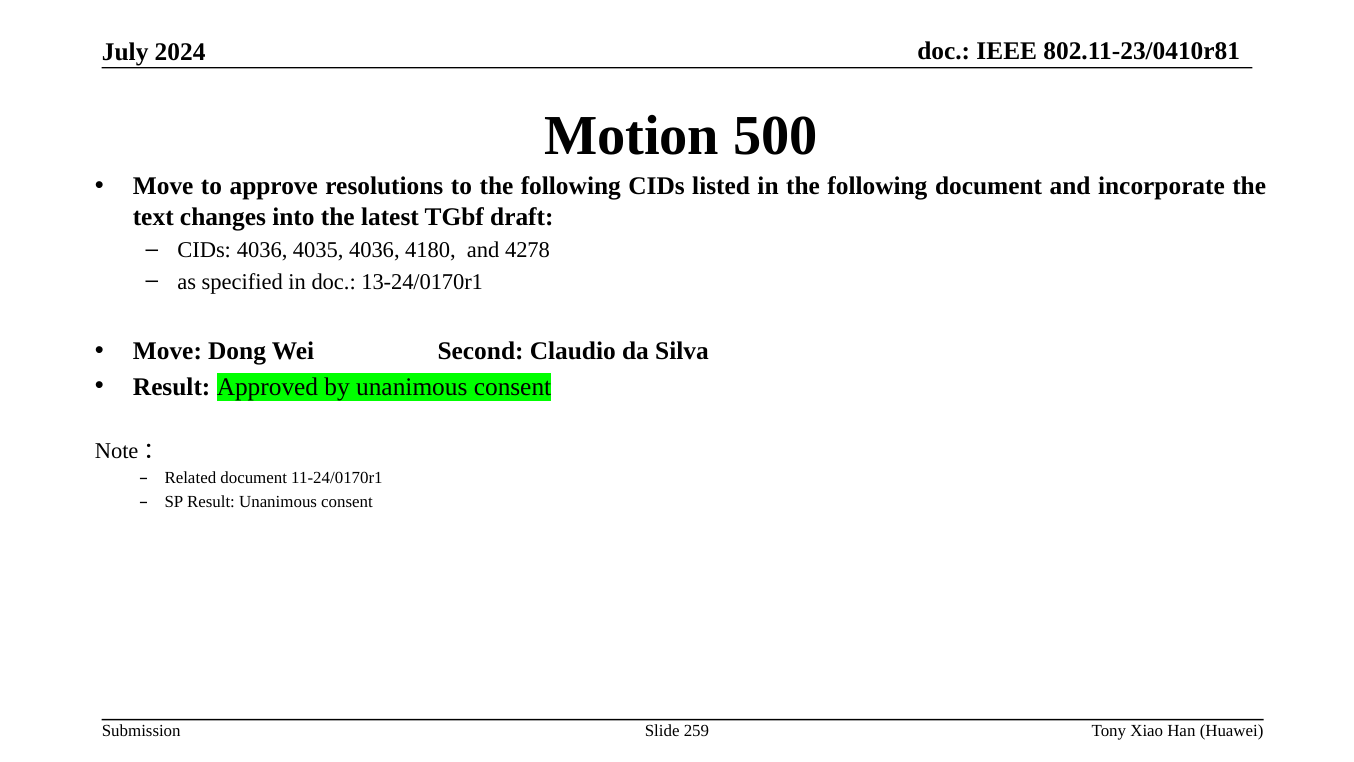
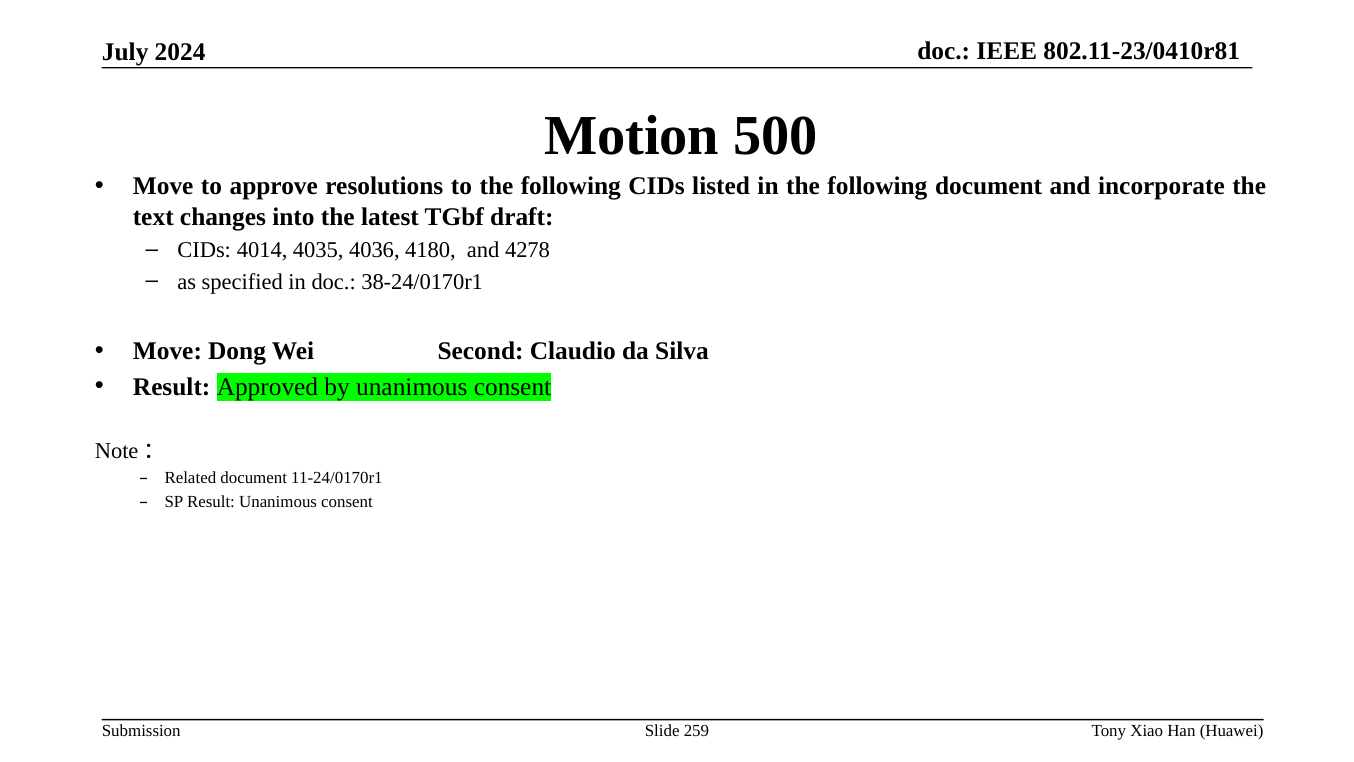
CIDs 4036: 4036 -> 4014
13-24/0170r1: 13-24/0170r1 -> 38-24/0170r1
